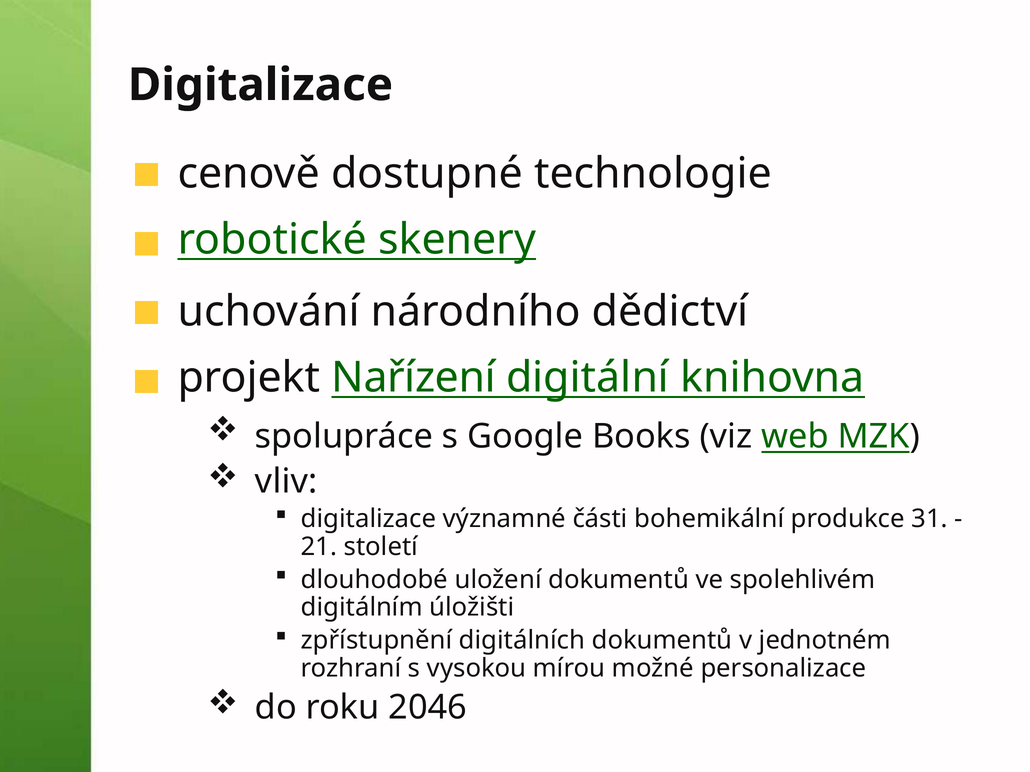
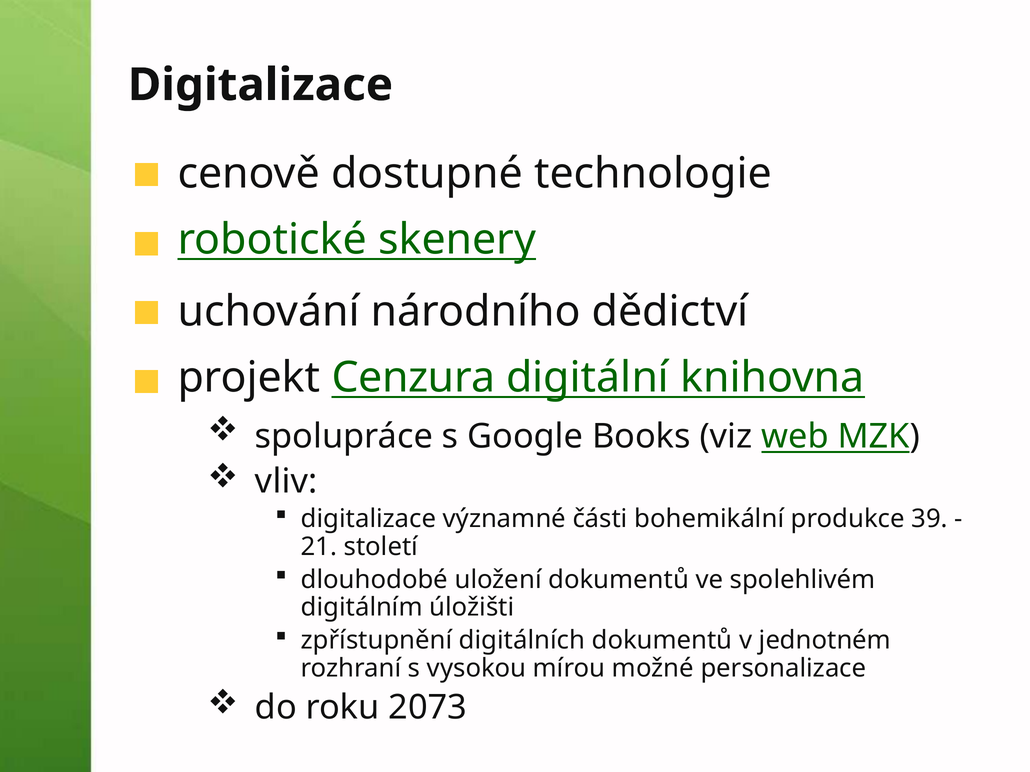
Nařízení: Nařízení -> Cenzura
31: 31 -> 39
2046: 2046 -> 2073
